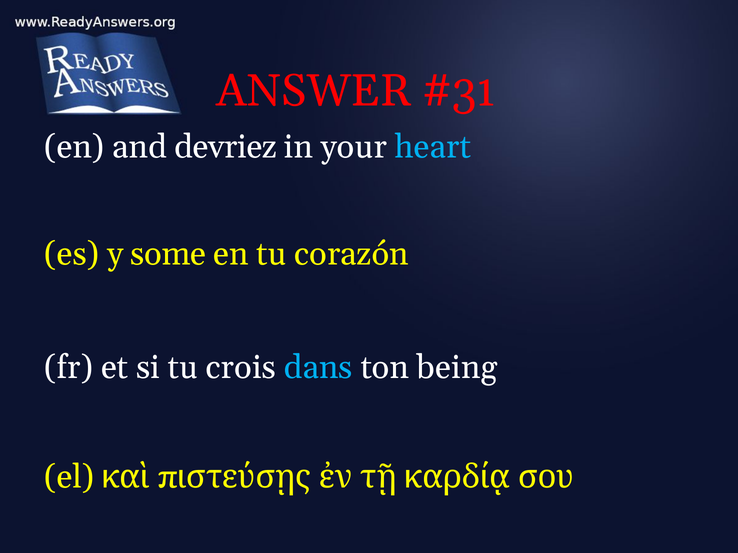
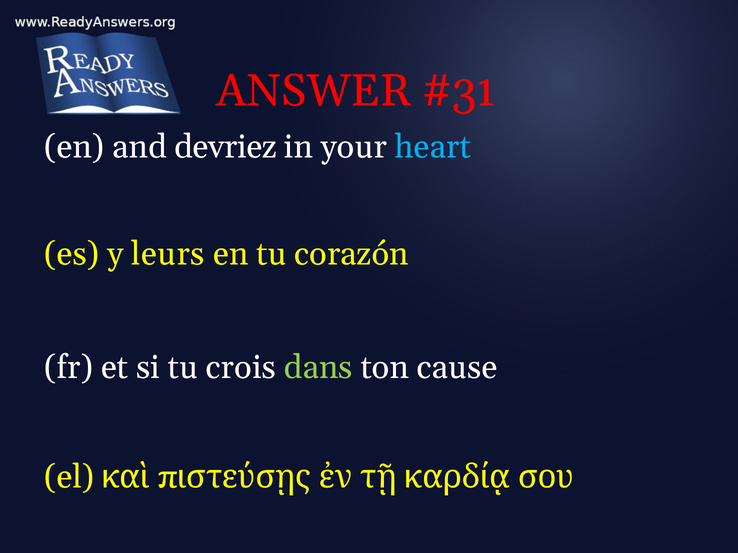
some: some -> leurs
dans colour: light blue -> light green
being: being -> cause
